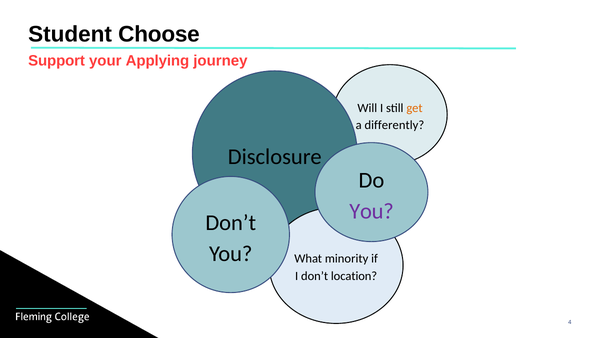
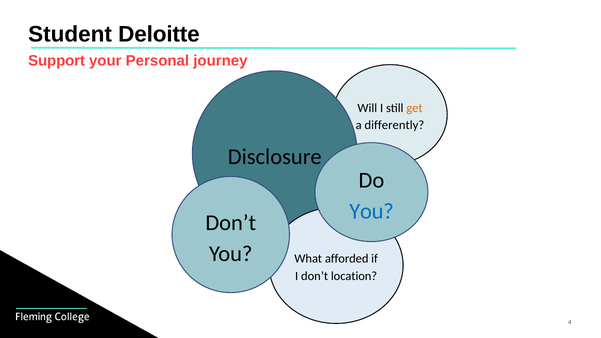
Choose: Choose -> Deloitte
Applying: Applying -> Personal
You at (372, 211) colour: purple -> blue
minority: minority -> afforded
